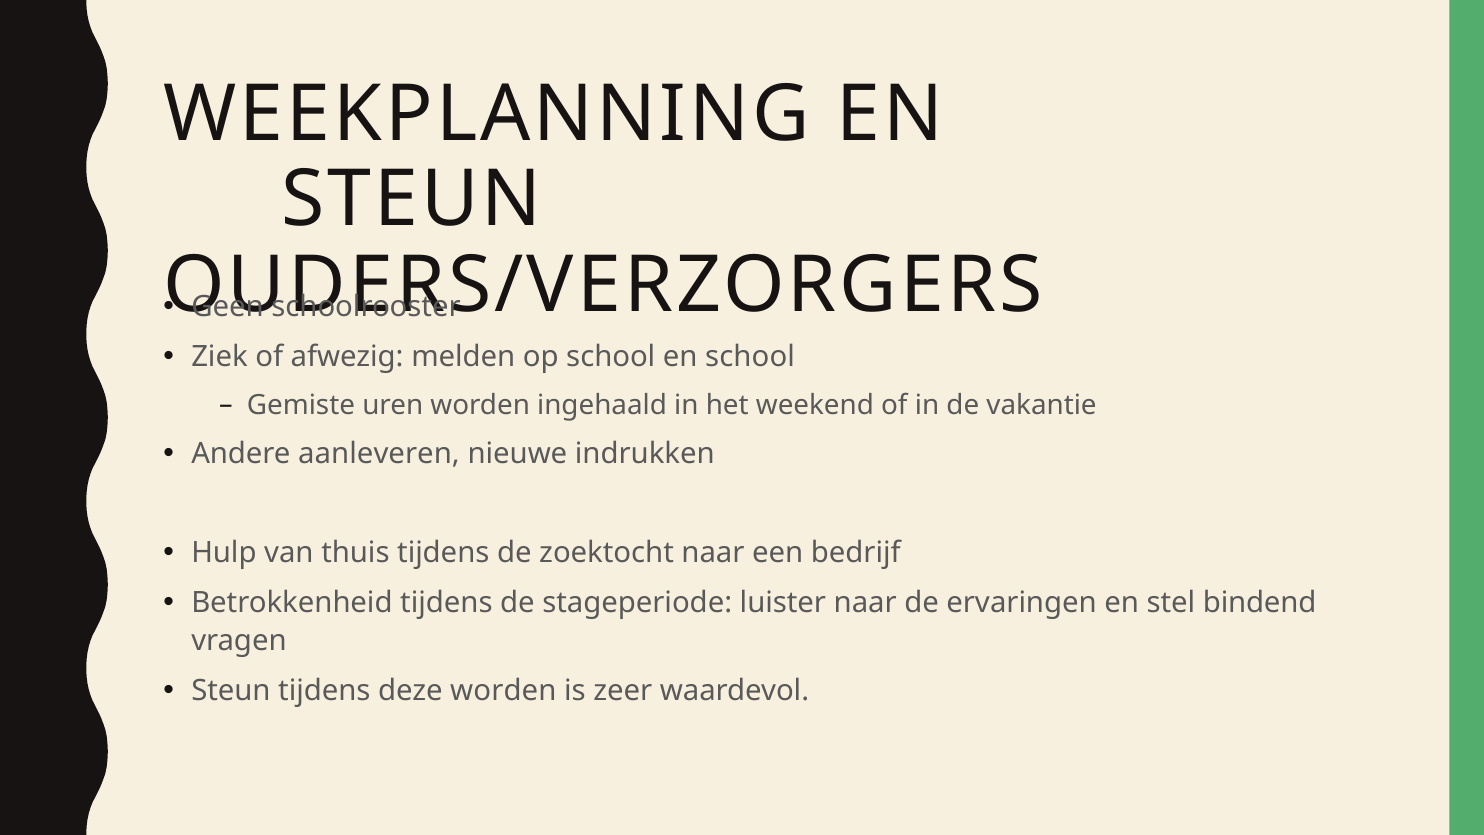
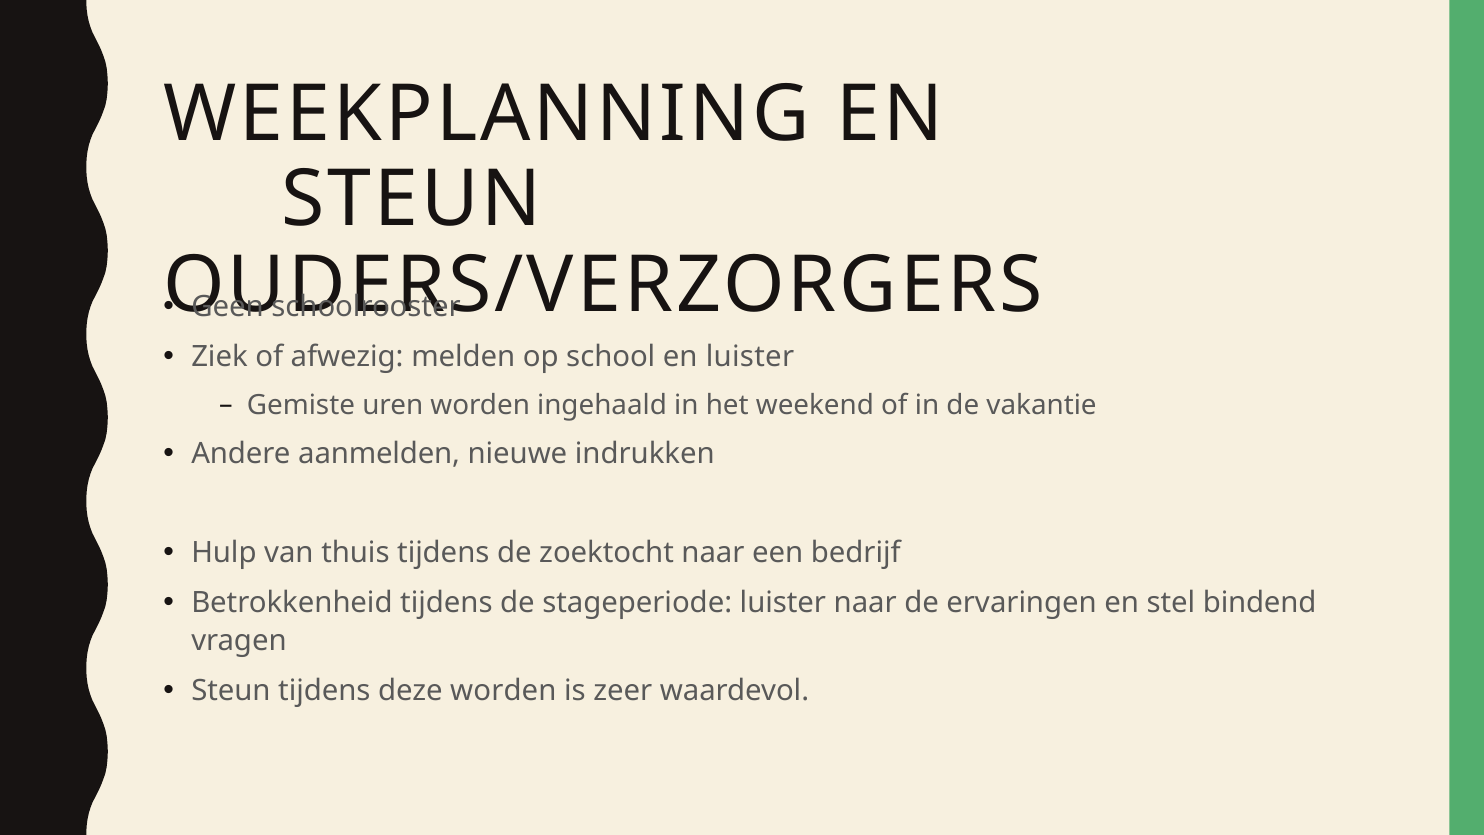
en school: school -> luister
aanleveren: aanleveren -> aanmelden
